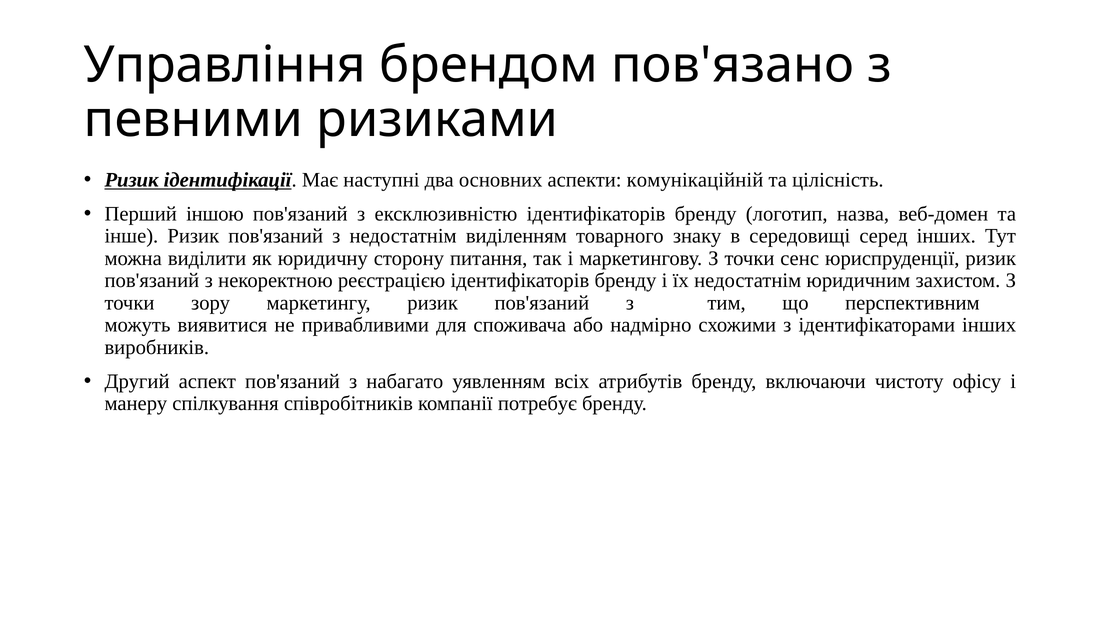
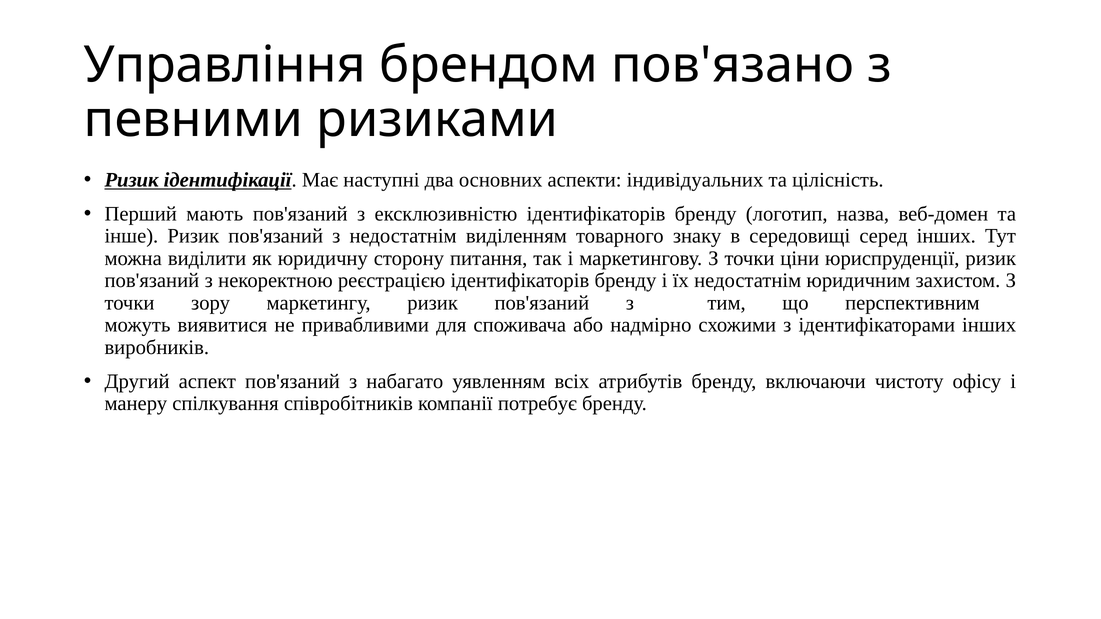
комунікаційній: комунікаційній -> індивідуальних
іншою: іншою -> мають
сенс: сенс -> ціни
